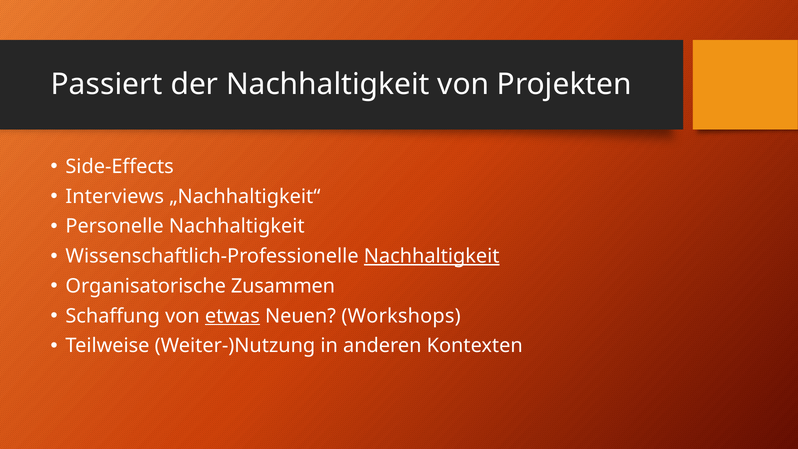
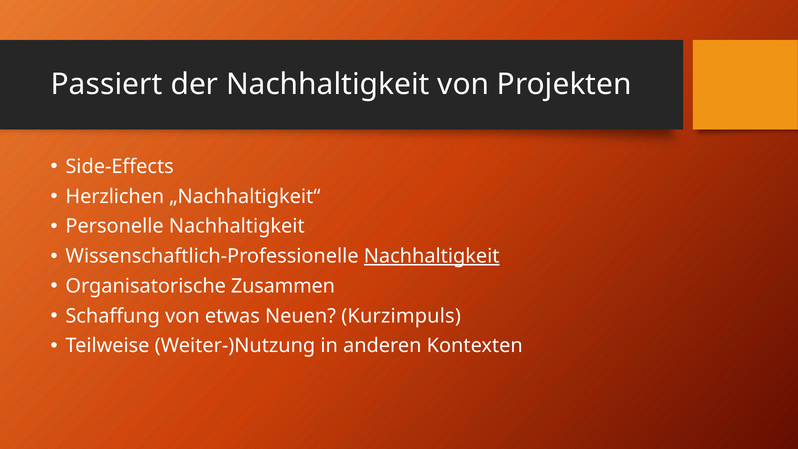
Interviews: Interviews -> Herzlichen
etwas underline: present -> none
Workshops: Workshops -> Kurzimpuls
